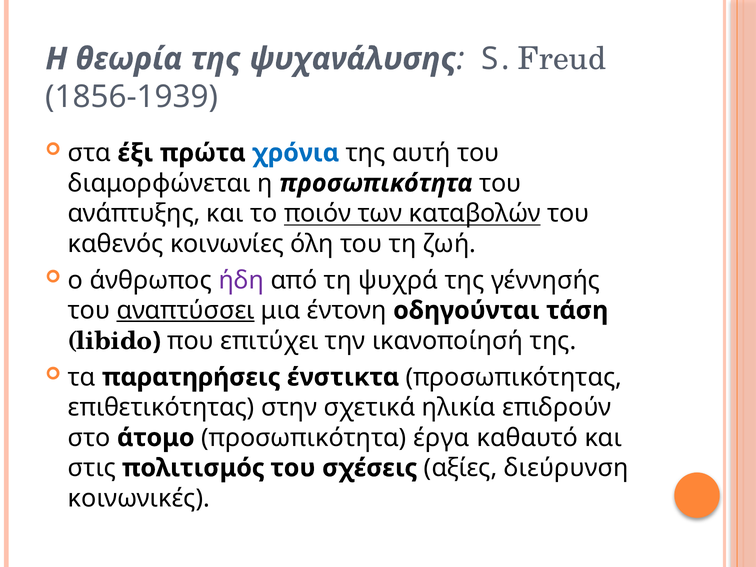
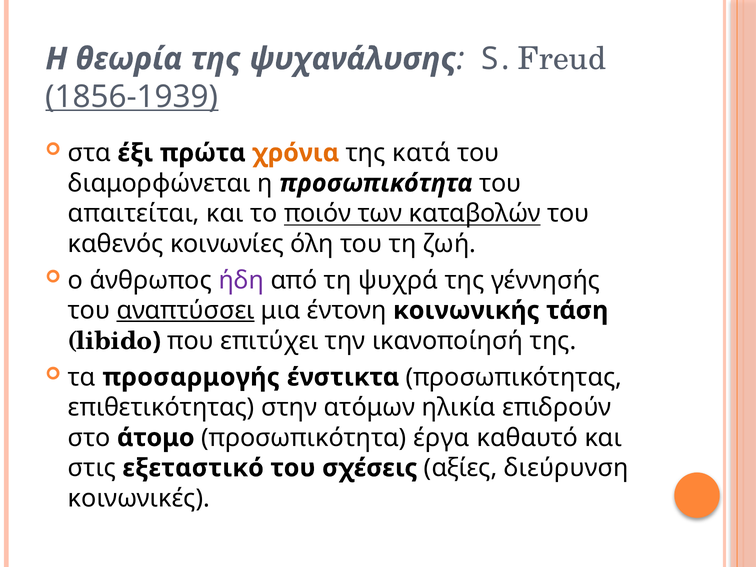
1856-1939 underline: none -> present
χρόνια colour: blue -> orange
αυτή: αυτή -> κατά
ανάπτυξης: ανάπτυξης -> απαιτείται
οδηγούνται: οδηγούνται -> κοινωνικής
παρατηρήσεις: παρατηρήσεις -> προσαρμογής
σχετικά: σχετικά -> ατόμων
πολιτισμός: πολιτισμός -> εξεταστικό
